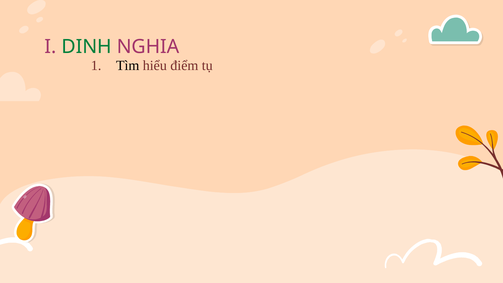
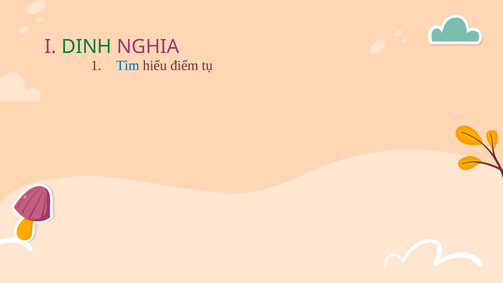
Tìm colour: black -> blue
